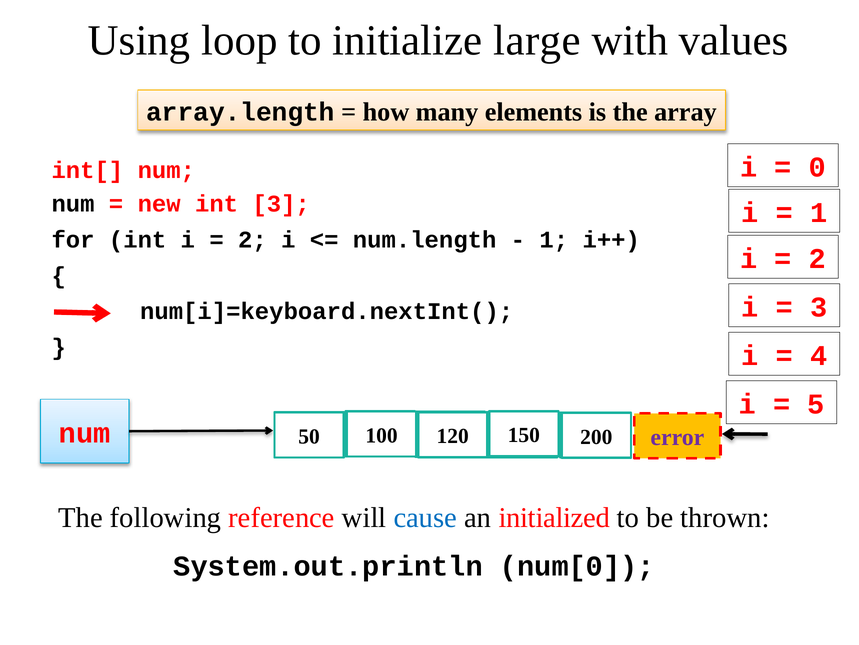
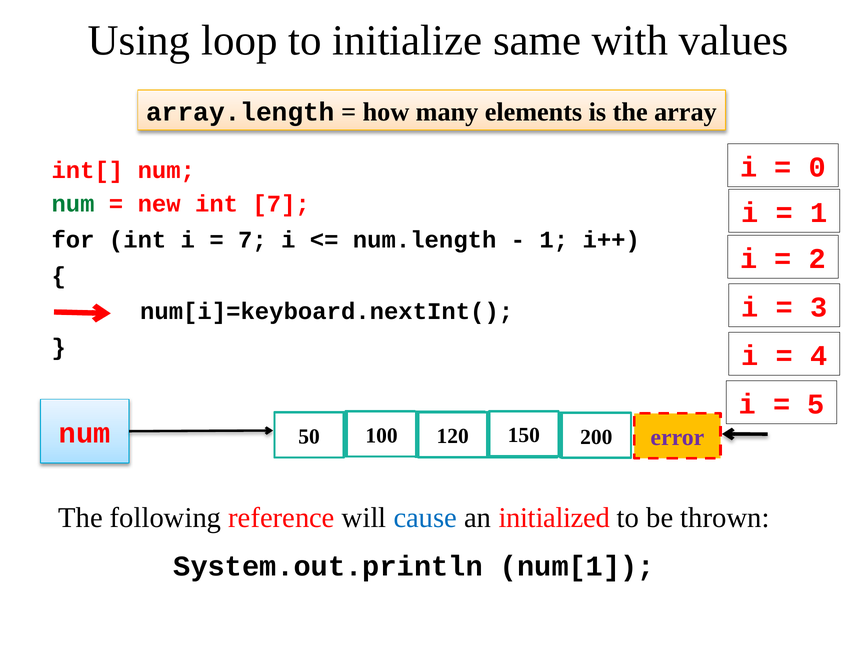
large: large -> same
num at (73, 204) colour: black -> green
int 3: 3 -> 7
2 at (252, 240): 2 -> 7
num[0: num[0 -> num[1
